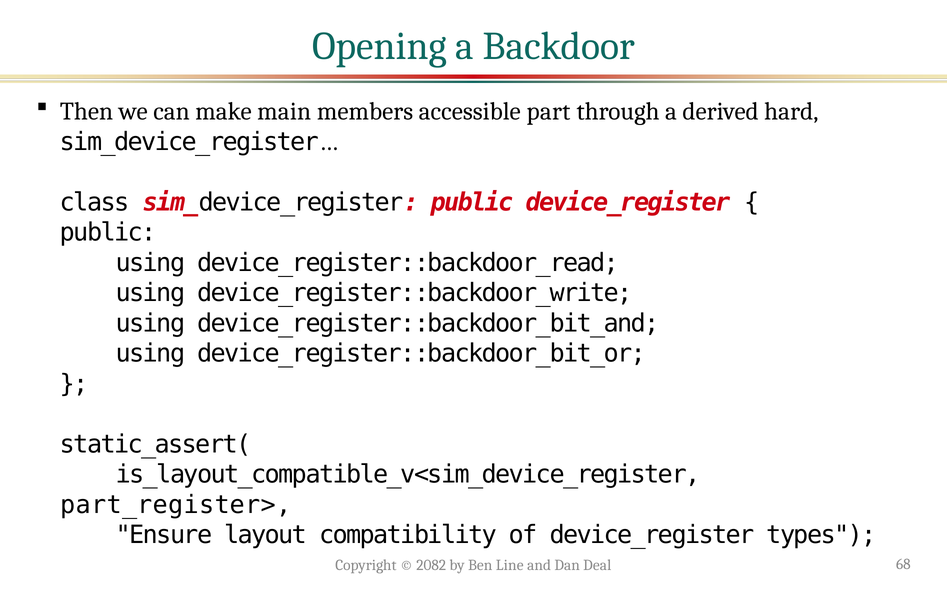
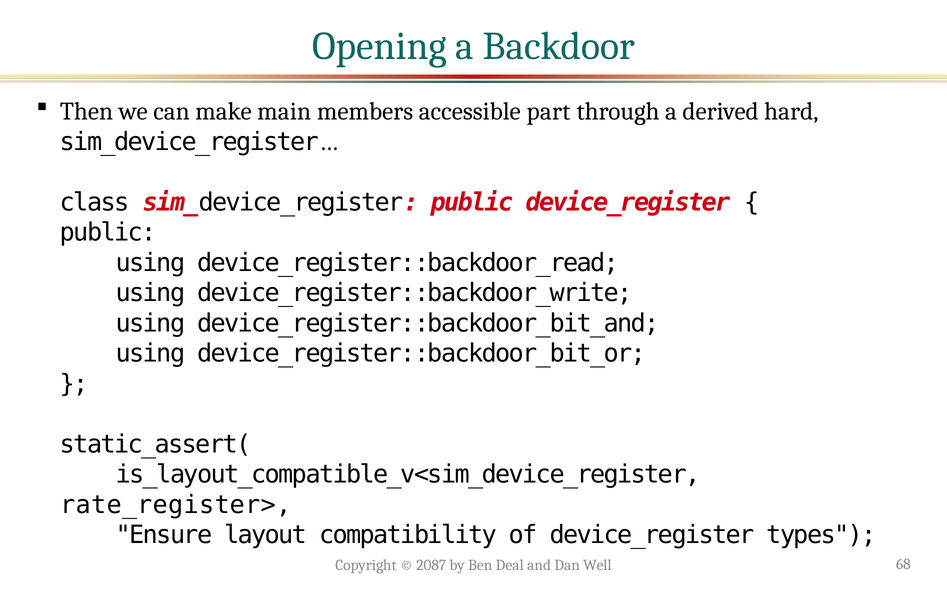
part_register>: part_register> -> rate_register>
2082: 2082 -> 2087
Line: Line -> Deal
Deal: Deal -> Well
